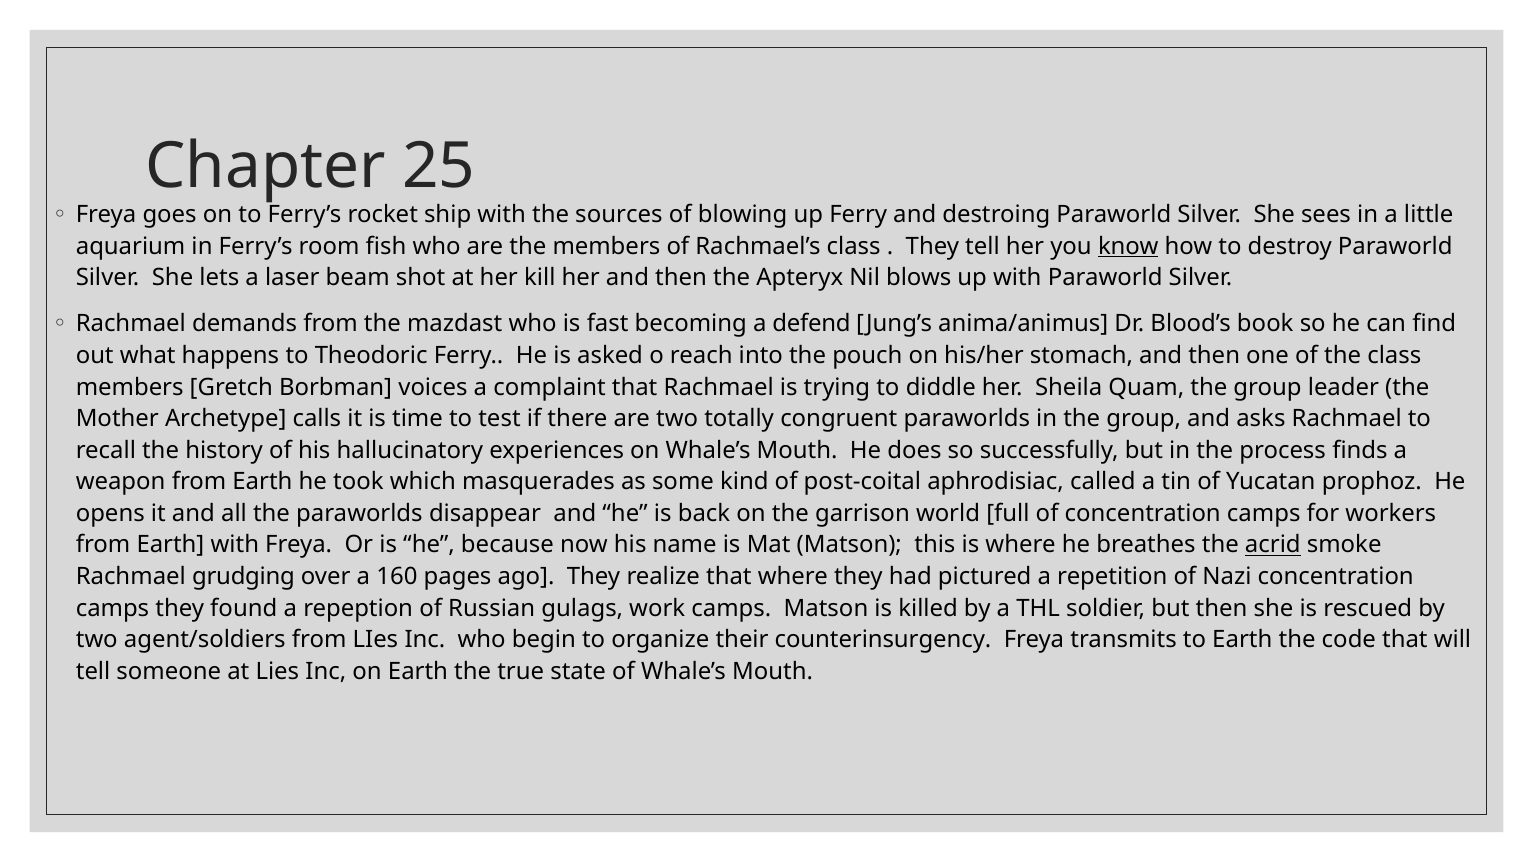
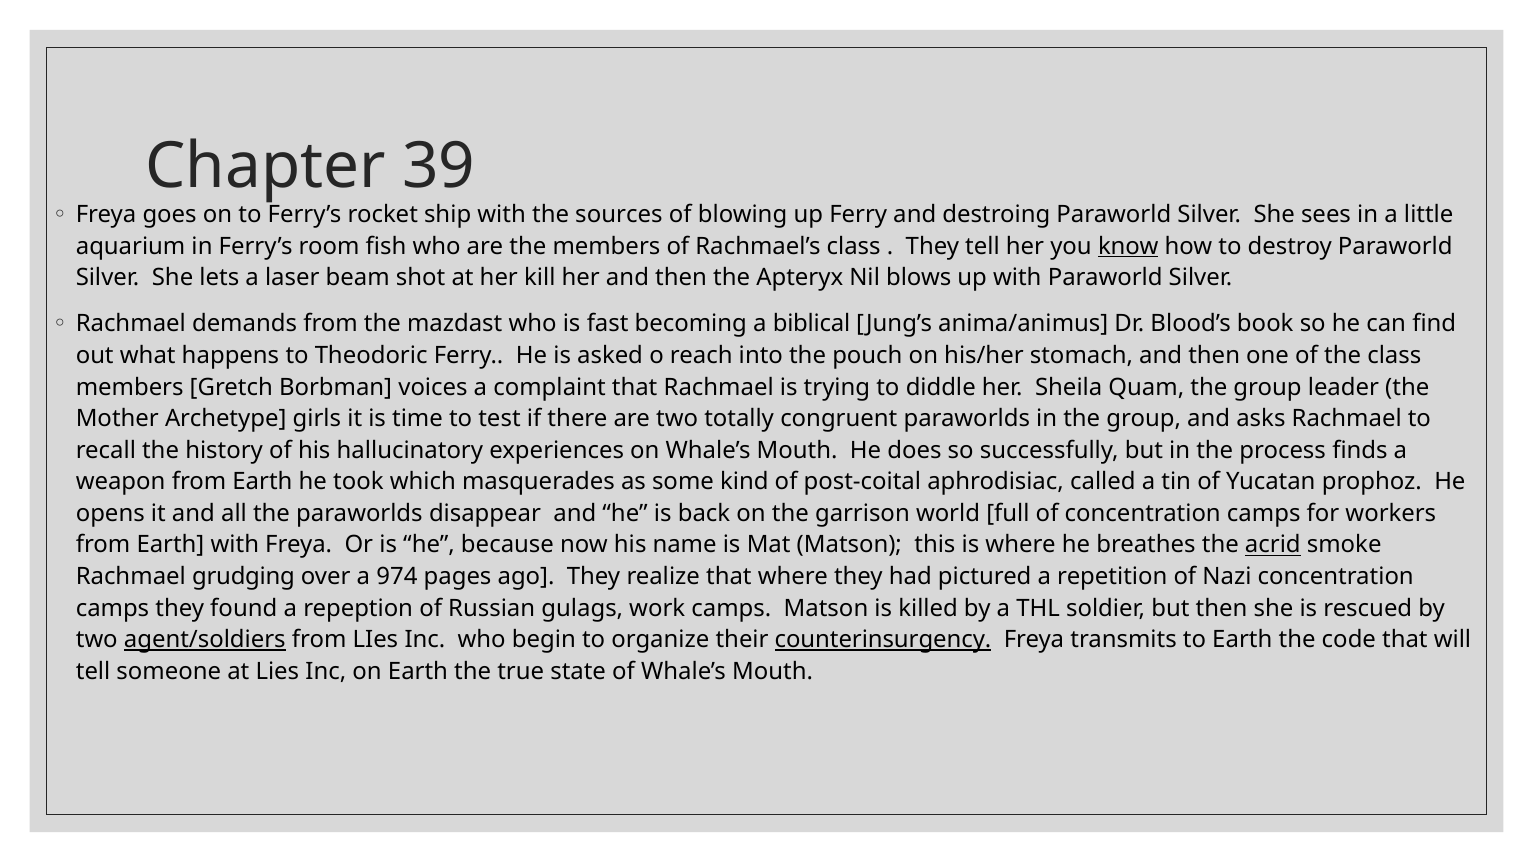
25: 25 -> 39
defend: defend -> biblical
calls: calls -> girls
160: 160 -> 974
agent/soldiers underline: none -> present
counterinsurgency underline: none -> present
